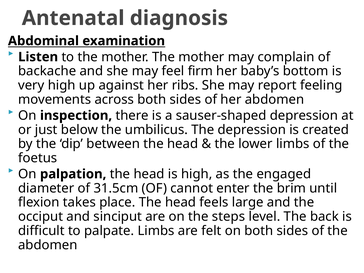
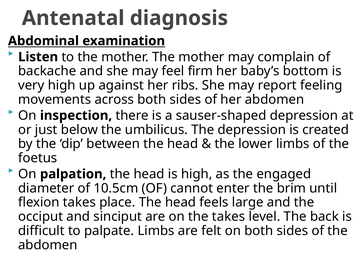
31.5cm: 31.5cm -> 10.5cm
the steps: steps -> takes
